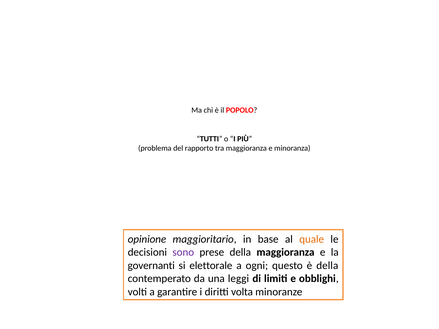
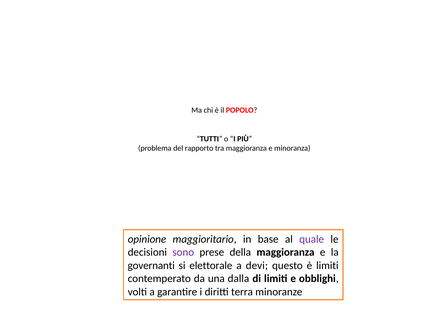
quale colour: orange -> purple
ogni: ogni -> devi
è della: della -> limiti
leggi: leggi -> dalla
volta: volta -> terra
